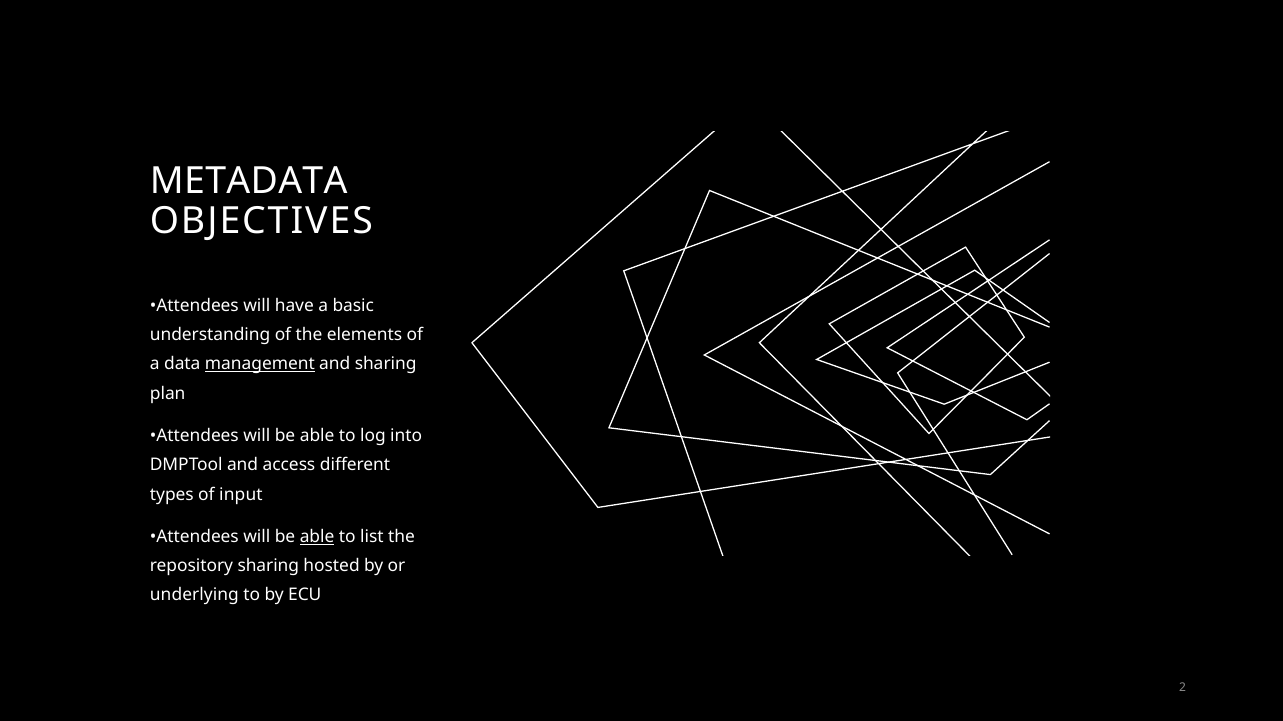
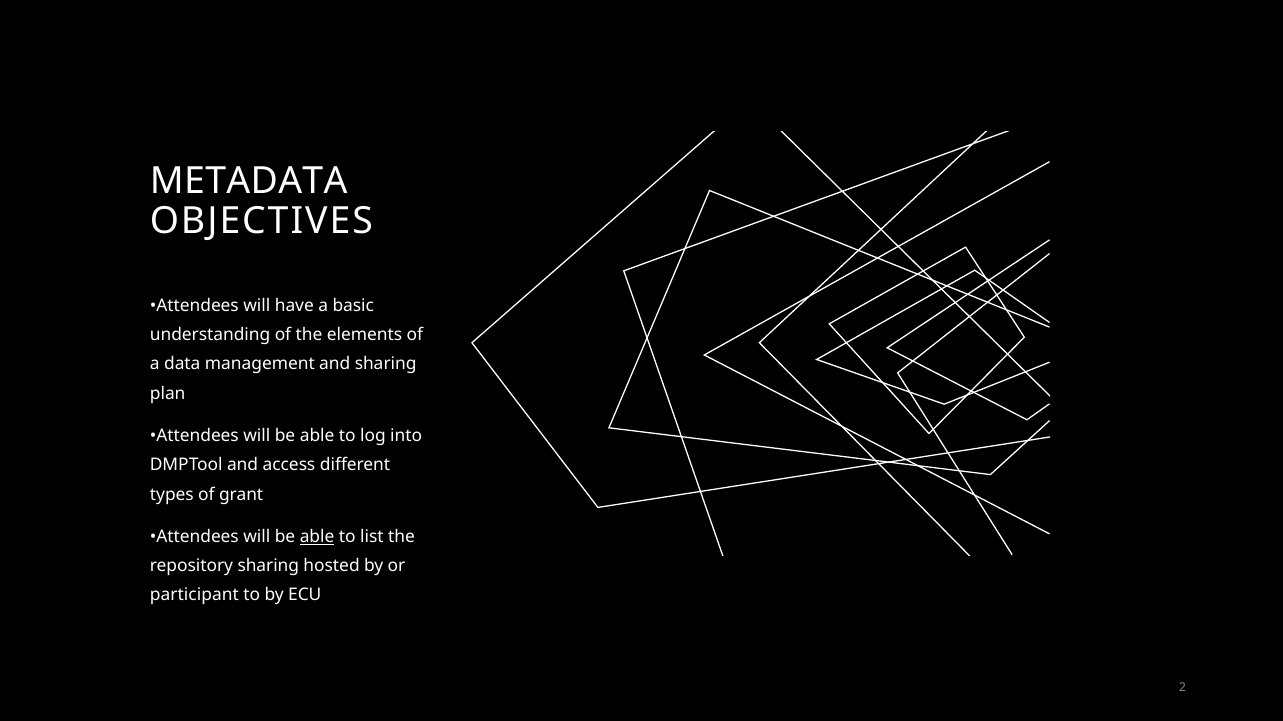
management underline: present -> none
input: input -> grant
underlying: underlying -> participant
